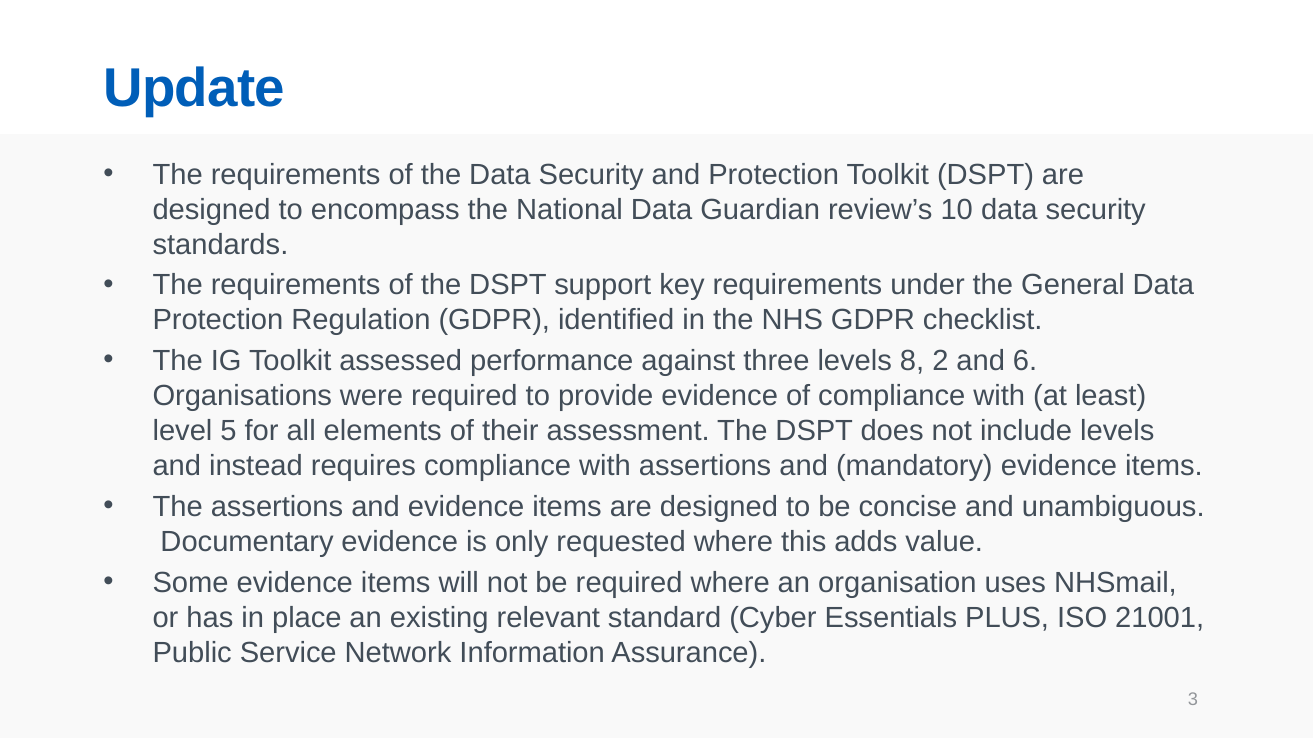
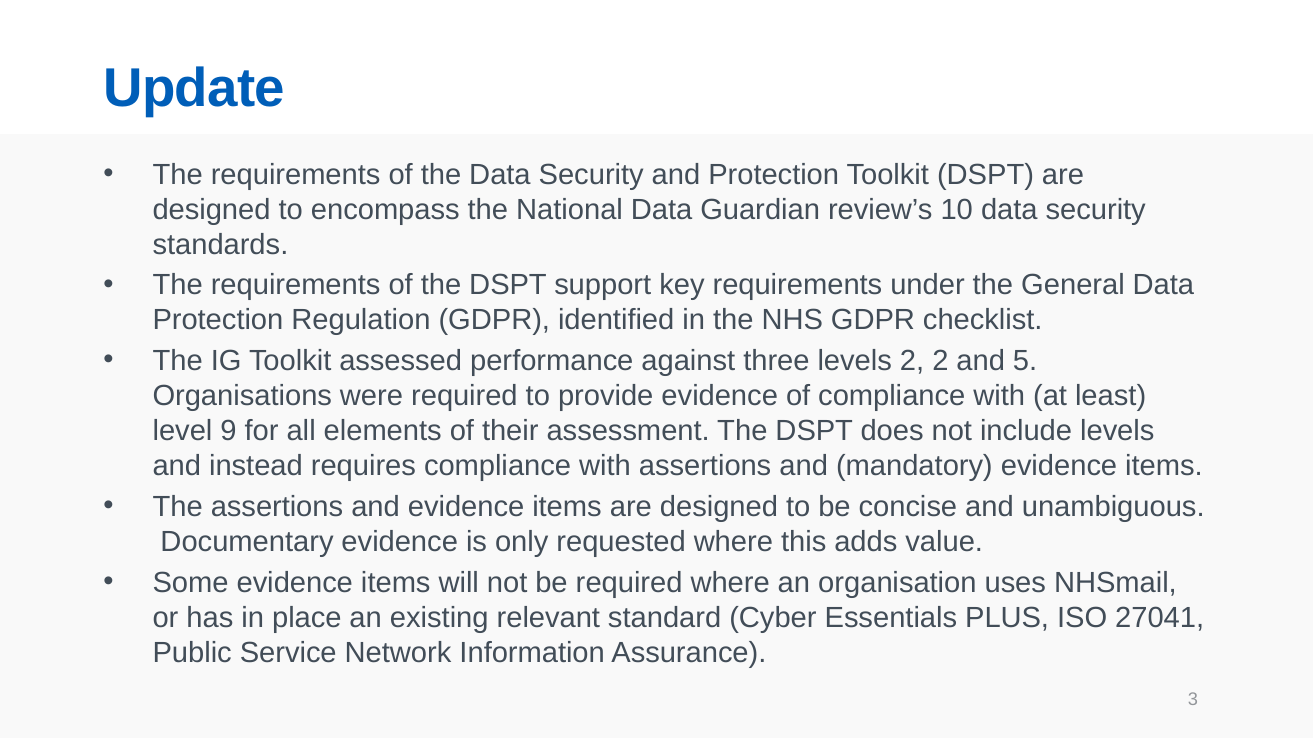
levels 8: 8 -> 2
6: 6 -> 5
5: 5 -> 9
21001: 21001 -> 27041
